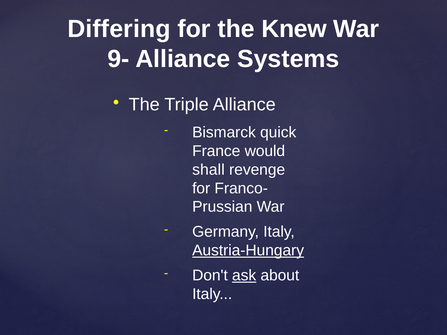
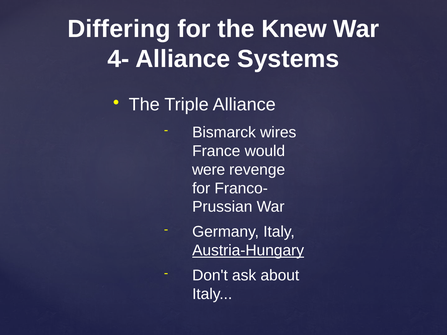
9-: 9- -> 4-
quick: quick -> wires
shall: shall -> were
ask underline: present -> none
